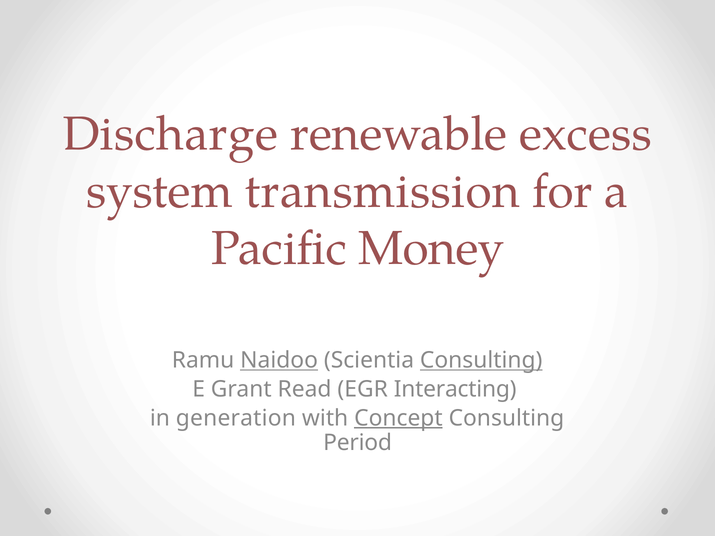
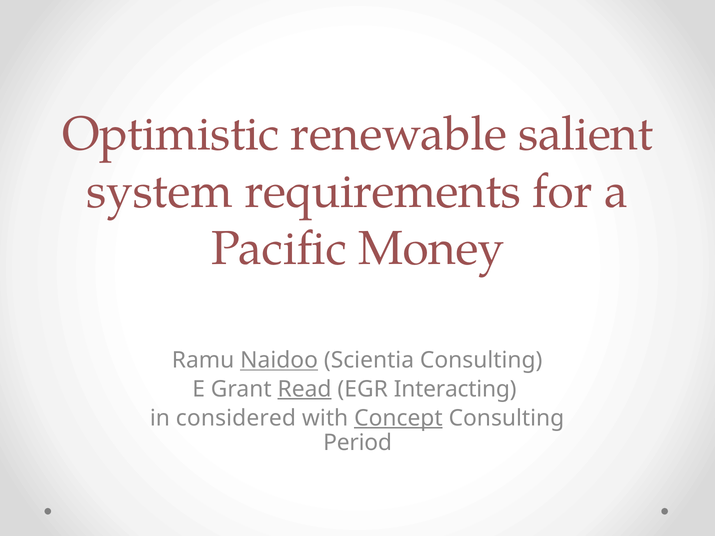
Discharge: Discharge -> Optimistic
excess: excess -> salient
transmission: transmission -> requirements
Consulting at (481, 360) underline: present -> none
Read underline: none -> present
generation: generation -> considered
